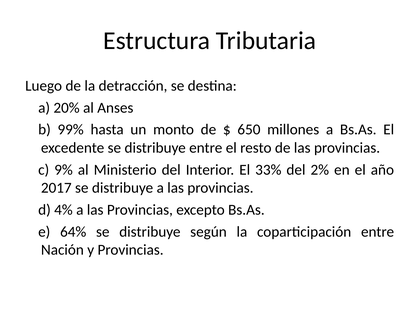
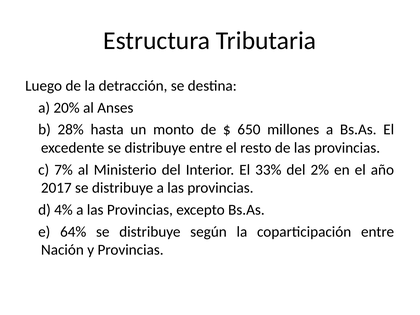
99%: 99% -> 28%
9%: 9% -> 7%
